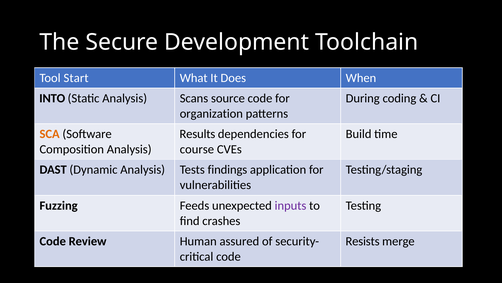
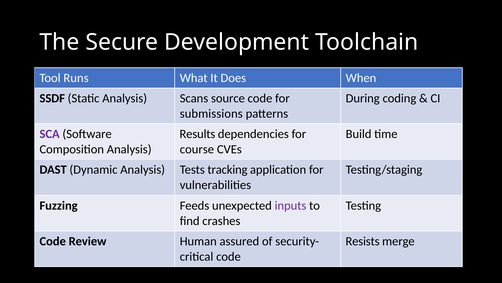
Start: Start -> Runs
INTO: INTO -> SSDF
organization: organization -> submissions
SCA colour: orange -> purple
findings: findings -> tracking
